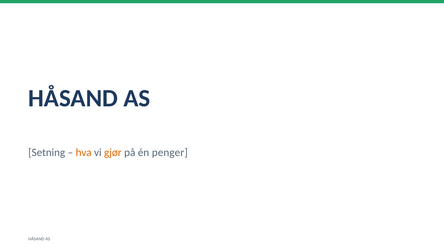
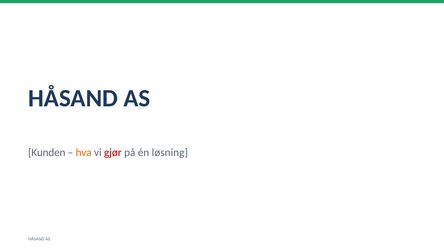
Setning: Setning -> Kunden
gjør colour: orange -> red
penger: penger -> løsning
